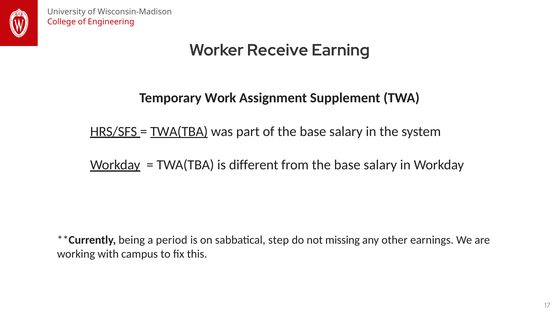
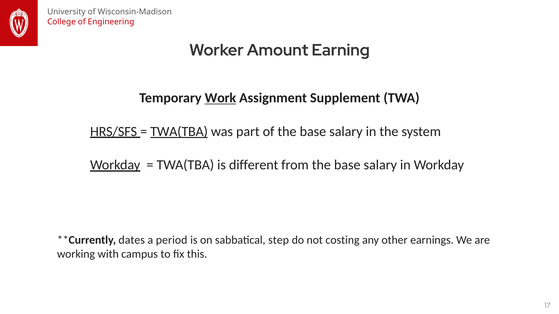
Receive: Receive -> Amount
Work underline: none -> present
being: being -> dates
missing: missing -> costing
